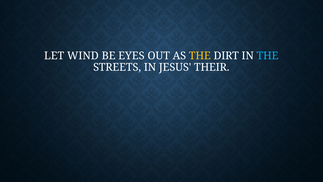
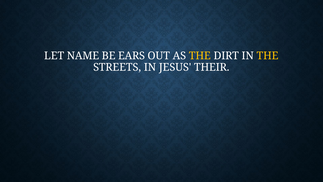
WIND: WIND -> NAME
EYES: EYES -> EARS
THE at (268, 56) colour: light blue -> yellow
